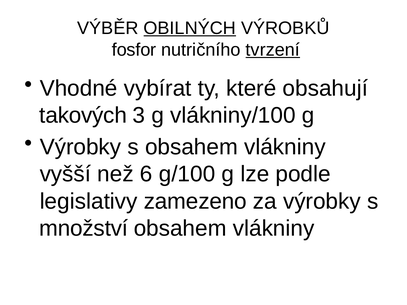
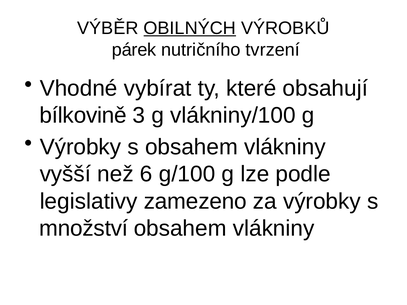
fosfor: fosfor -> párek
tvrzení underline: present -> none
takových: takových -> bílkovině
